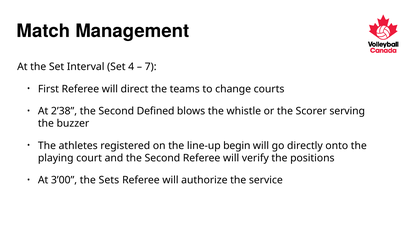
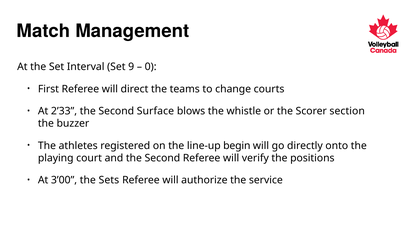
4: 4 -> 9
7: 7 -> 0
2’38: 2’38 -> 2’33
Defined: Defined -> Surface
serving: serving -> section
